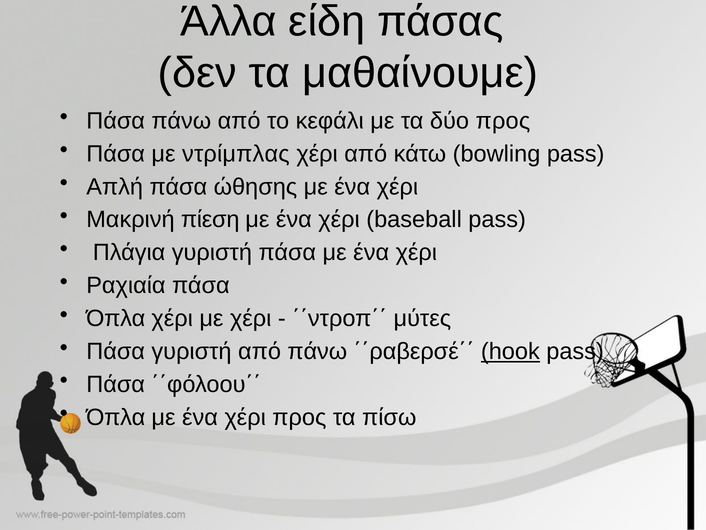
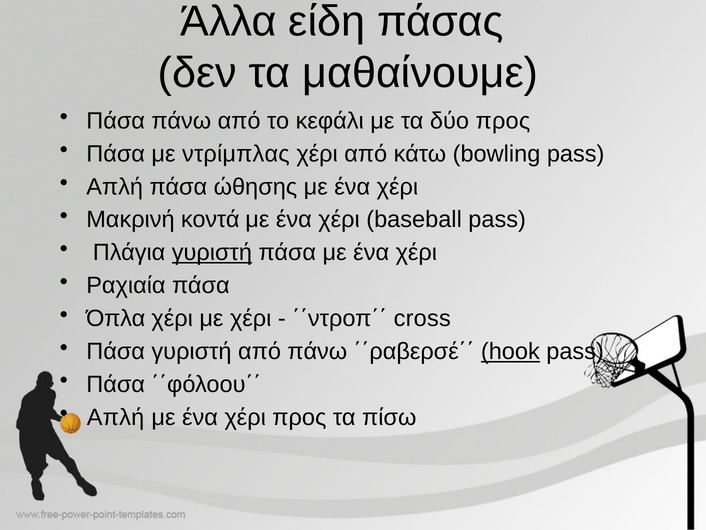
πίεση: πίεση -> κοντά
γυριστή at (212, 252) underline: none -> present
μύτες: μύτες -> cross
Όπλα at (116, 417): Όπλα -> Απλή
